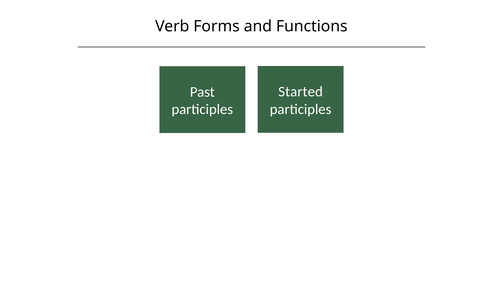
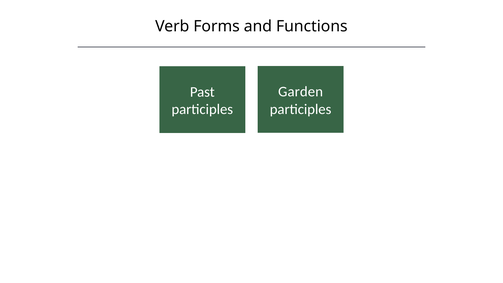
Started: Started -> Garden
